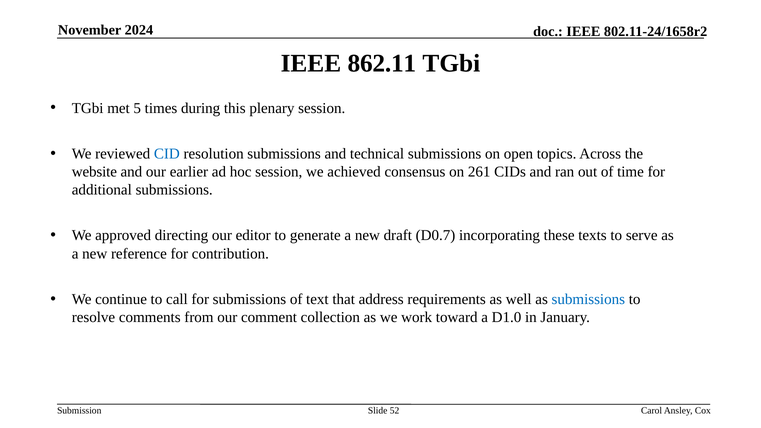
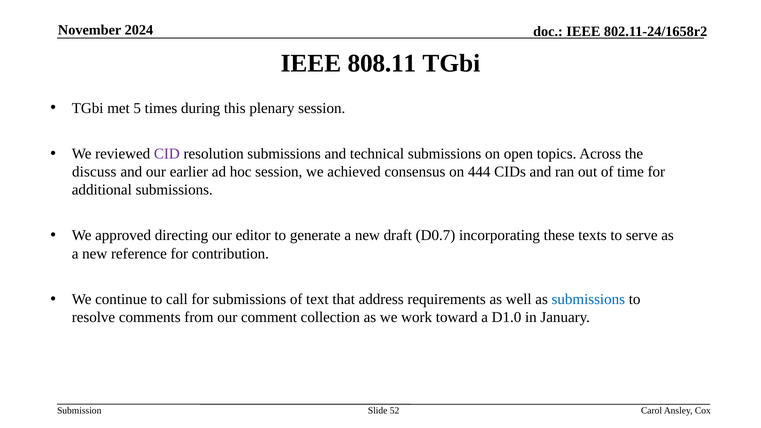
862.11: 862.11 -> 808.11
CID colour: blue -> purple
website: website -> discuss
261: 261 -> 444
